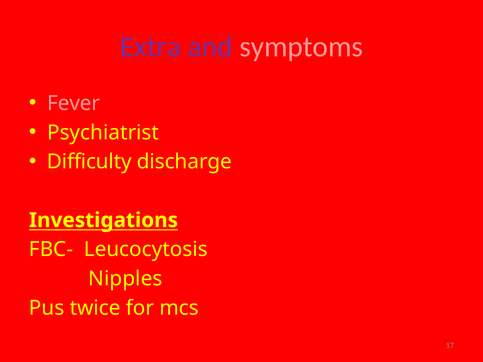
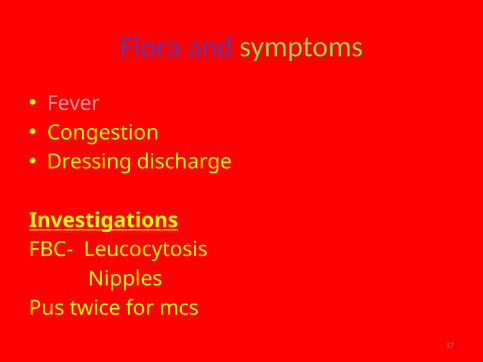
Extra: Extra -> Flora
symptoms colour: pink -> light green
Psychiatrist: Psychiatrist -> Congestion
Difficulty: Difficulty -> Dressing
